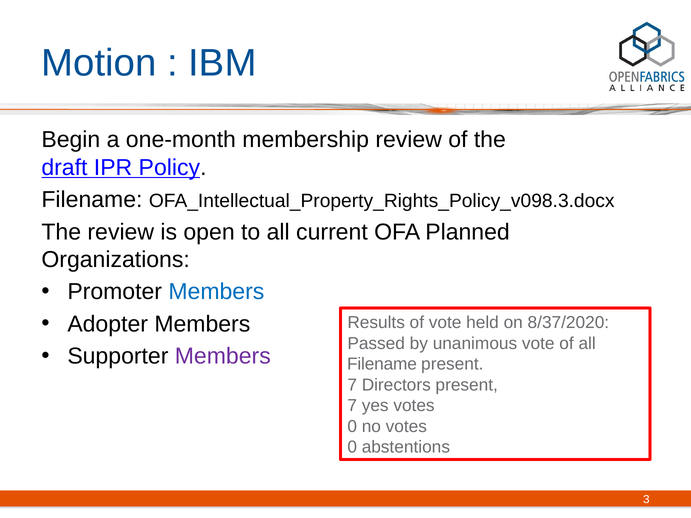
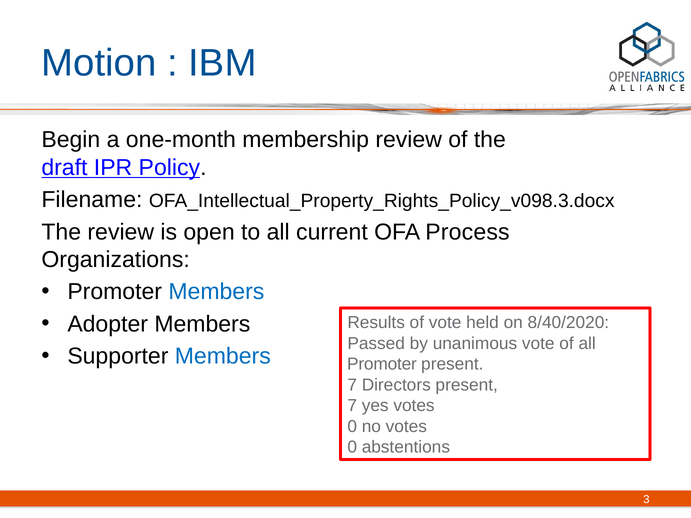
Planned: Planned -> Process
8/37/2020: 8/37/2020 -> 8/40/2020
Members at (223, 356) colour: purple -> blue
Filename at (382, 364): Filename -> Promoter
